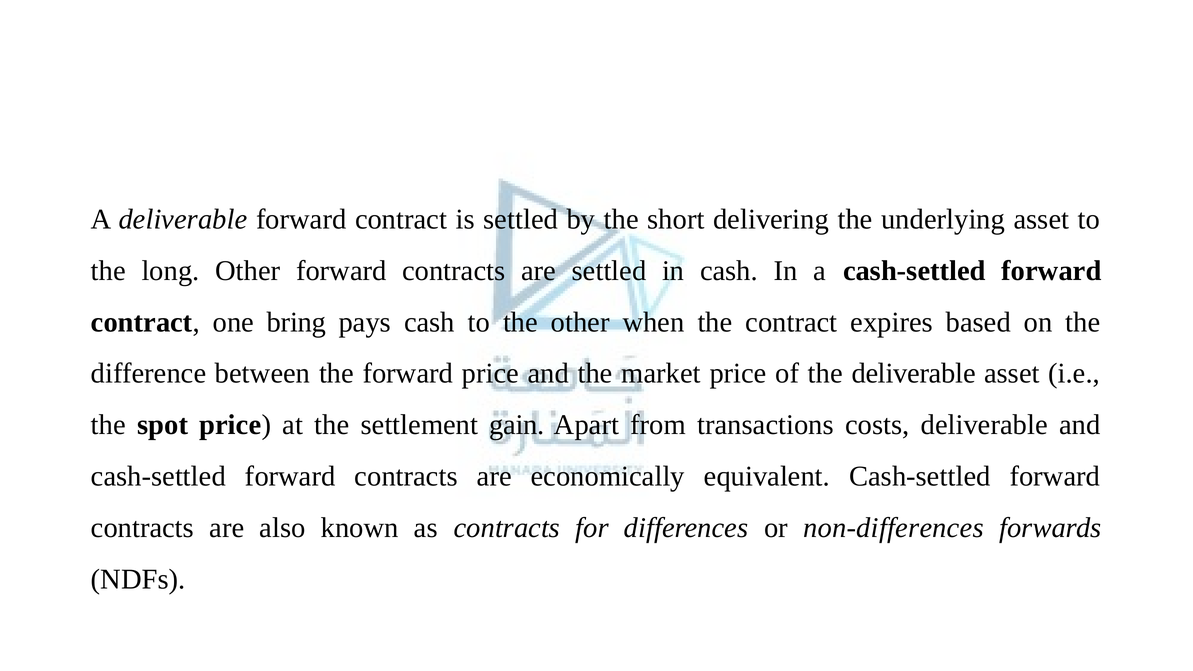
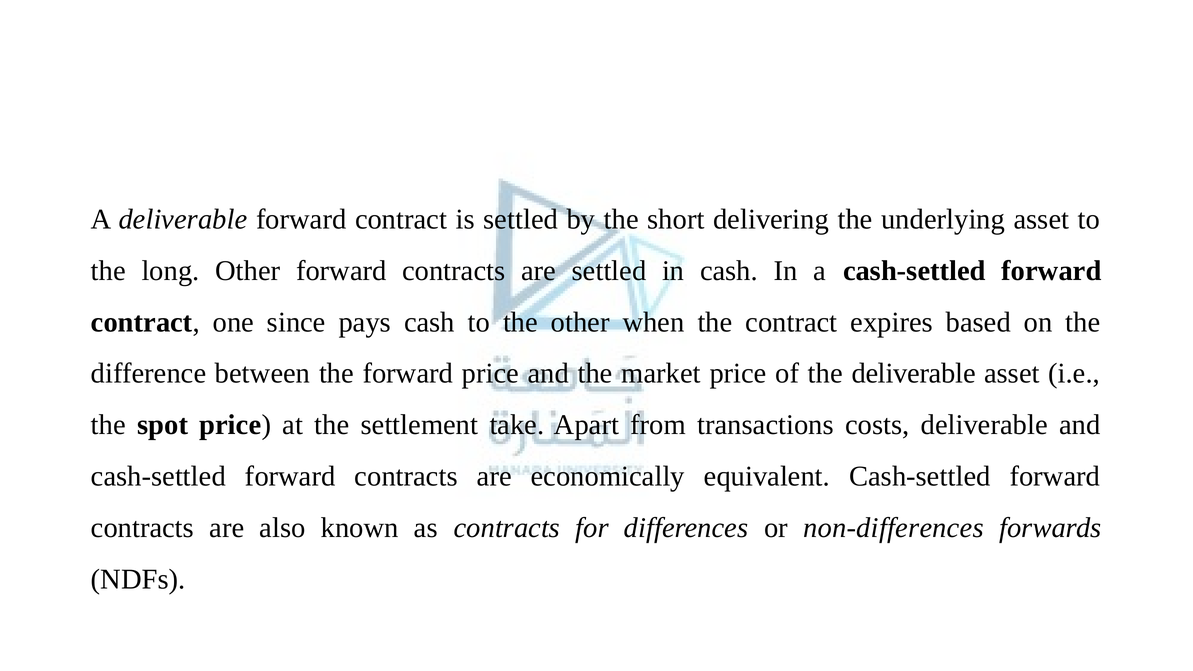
bring: bring -> since
gain: gain -> take
